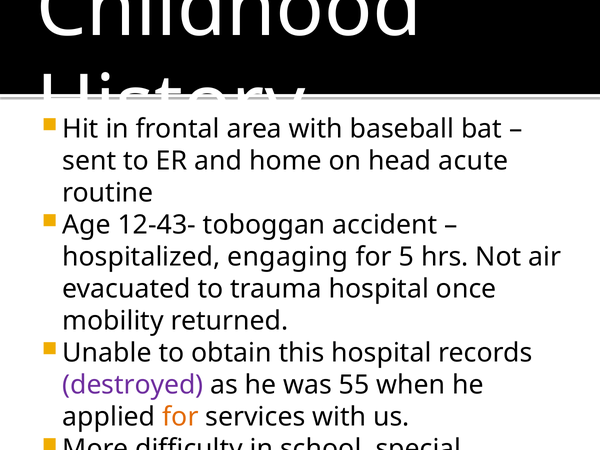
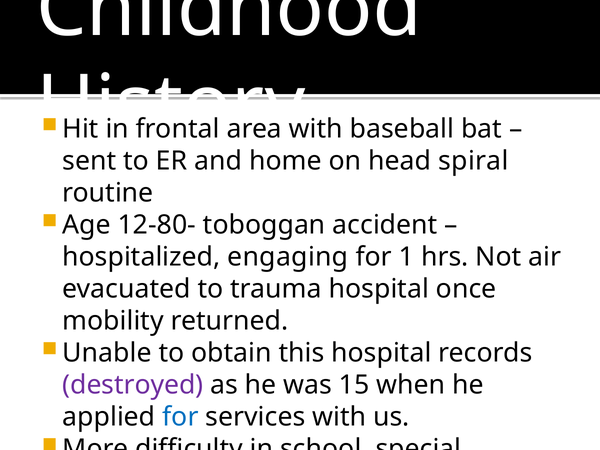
acute: acute -> spiral
12-43-: 12-43- -> 12-80-
5: 5 -> 1
55: 55 -> 15
for at (180, 417) colour: orange -> blue
